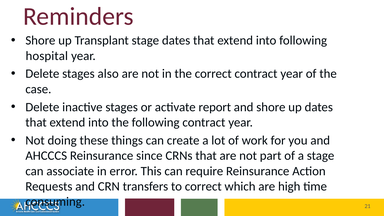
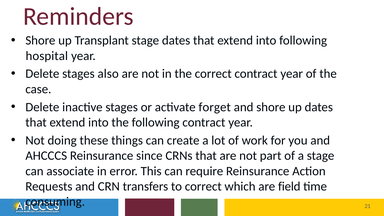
report: report -> forget
high: high -> field
